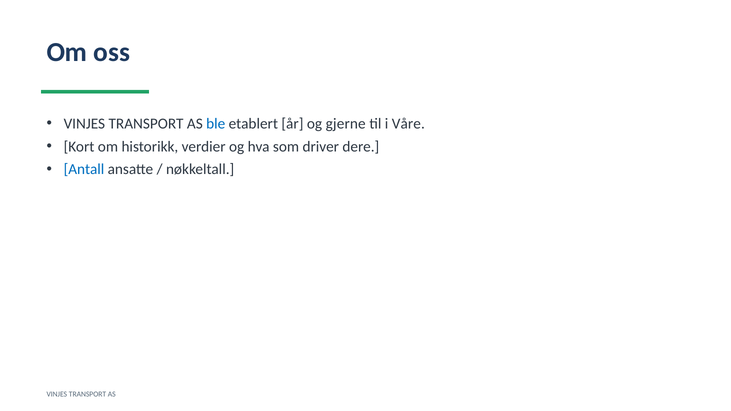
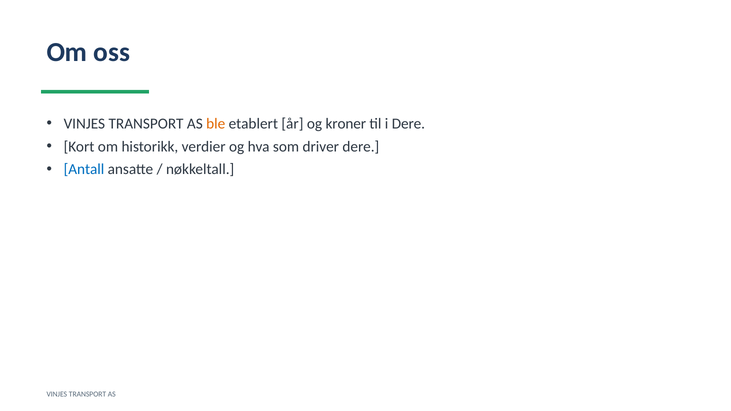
ble colour: blue -> orange
gjerne: gjerne -> kroner
i Våre: Våre -> Dere
